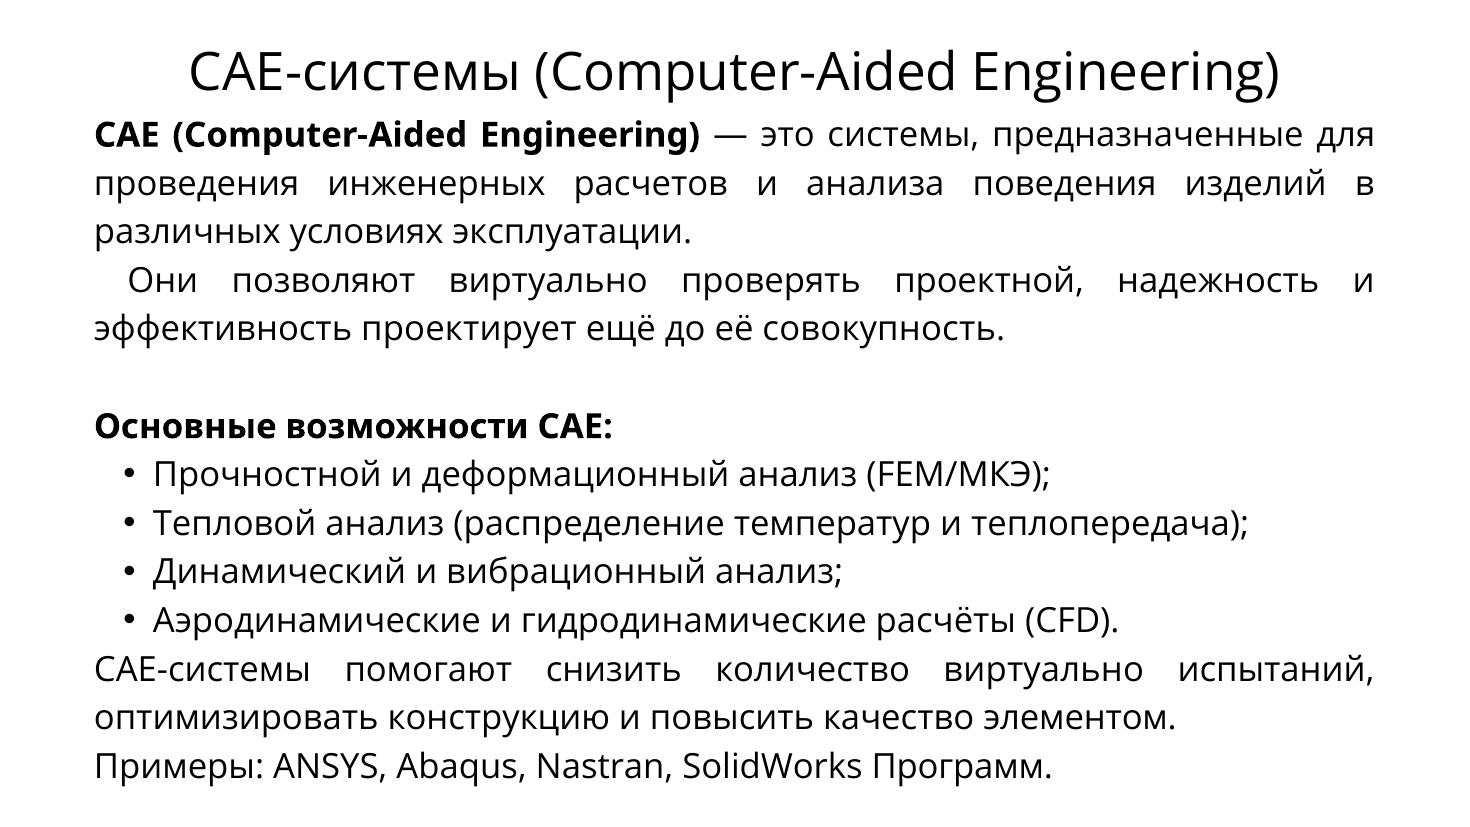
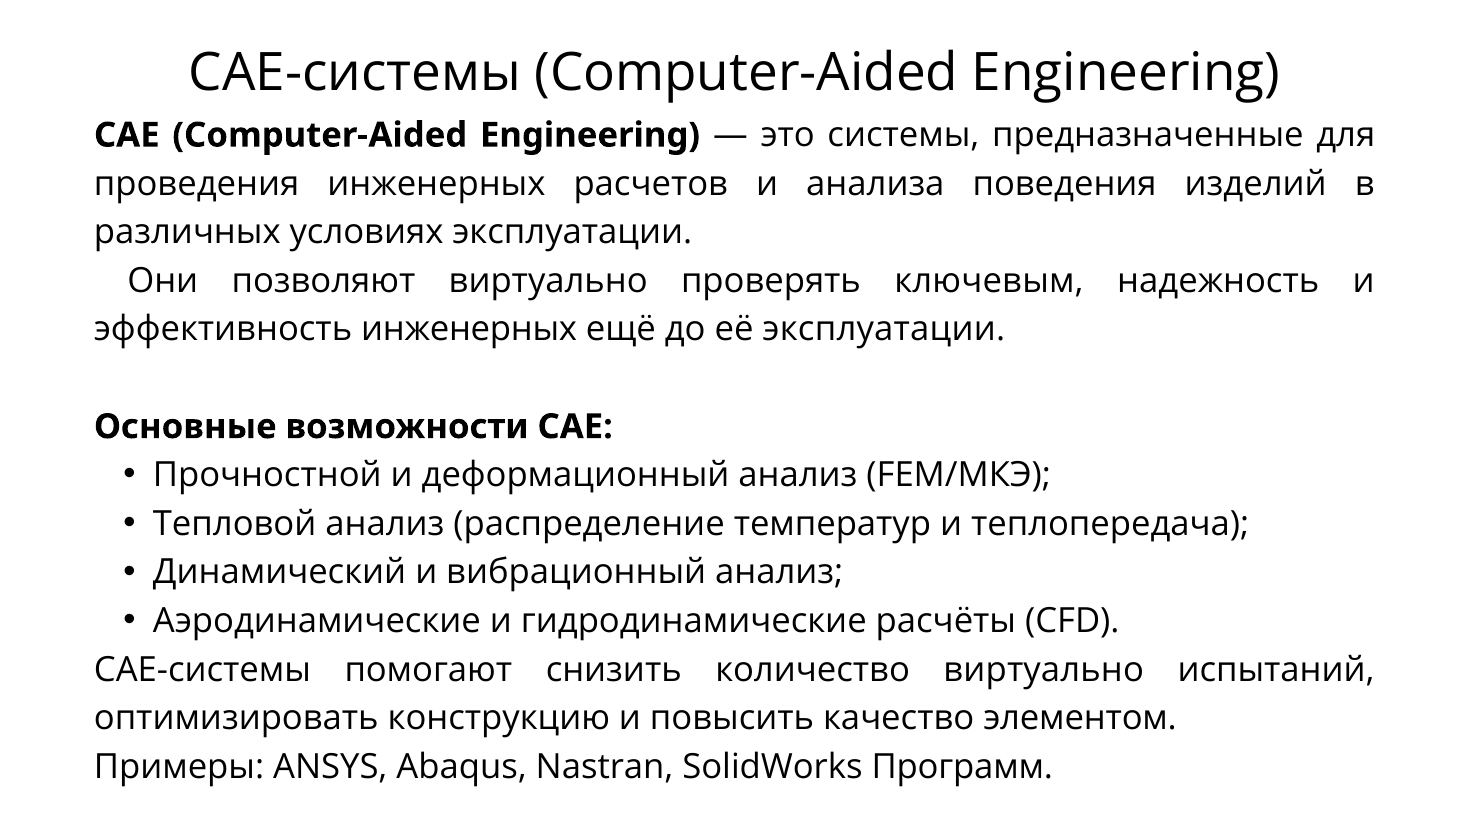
проектной: проектной -> ключевым
эффективность проектирует: проектирует -> инженерных
её совокупность: совокупность -> эксплуатации
